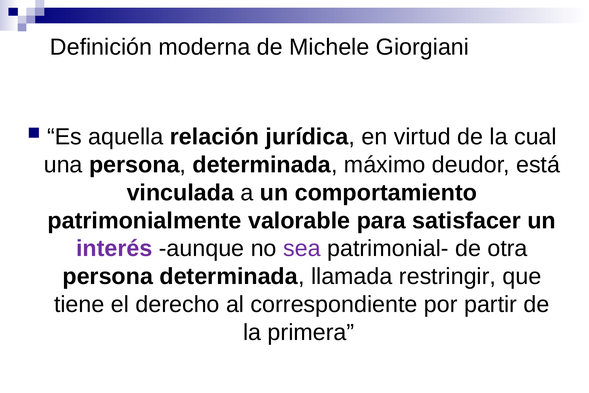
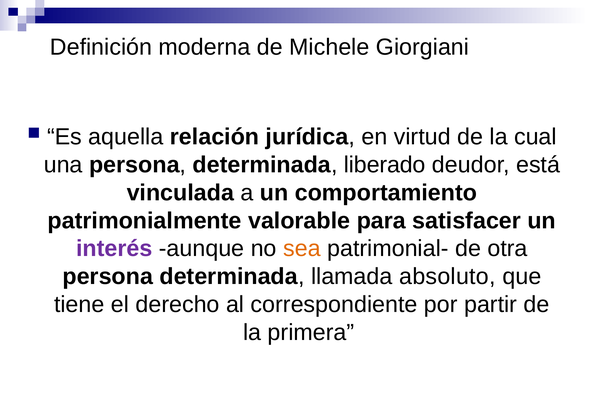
máximo: máximo -> liberado
sea colour: purple -> orange
restringir: restringir -> absoluto
